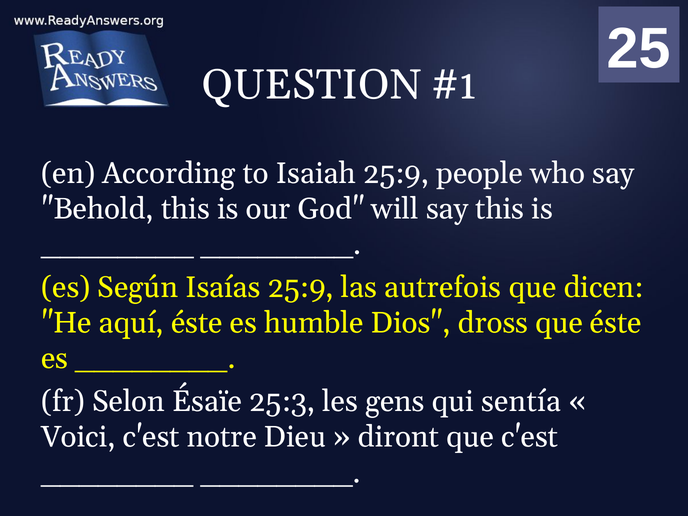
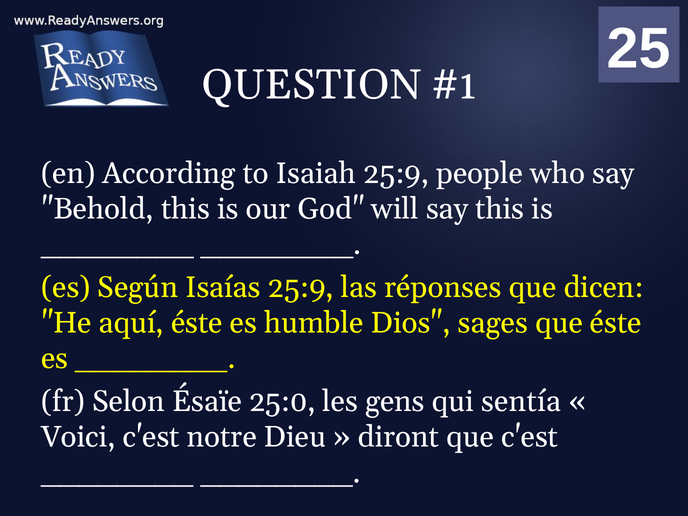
autrefois: autrefois -> réponses
dross: dross -> sages
25:3: 25:3 -> 25:0
